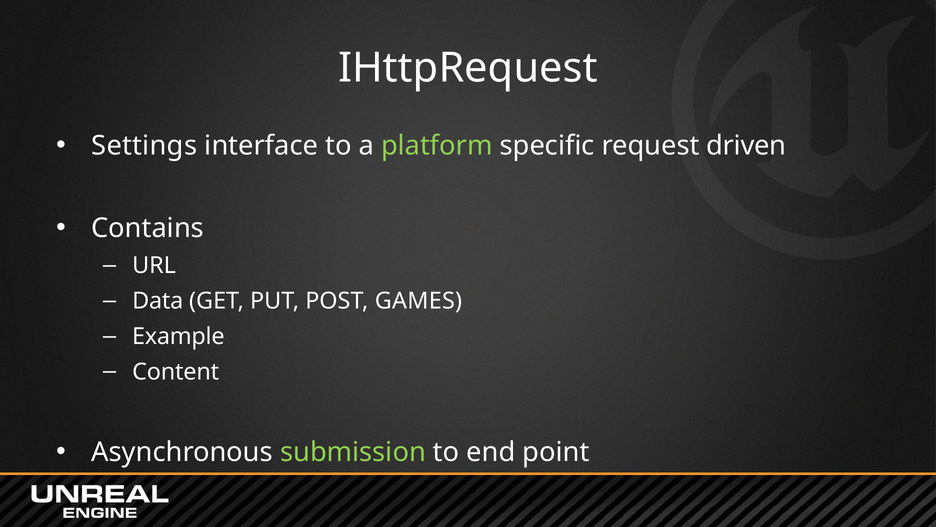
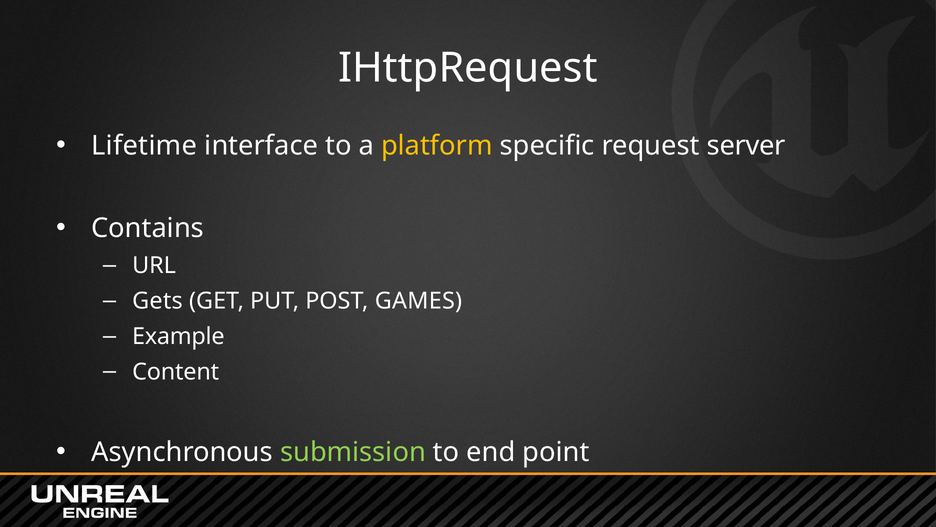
Settings: Settings -> Lifetime
platform colour: light green -> yellow
driven: driven -> server
Data: Data -> Gets
